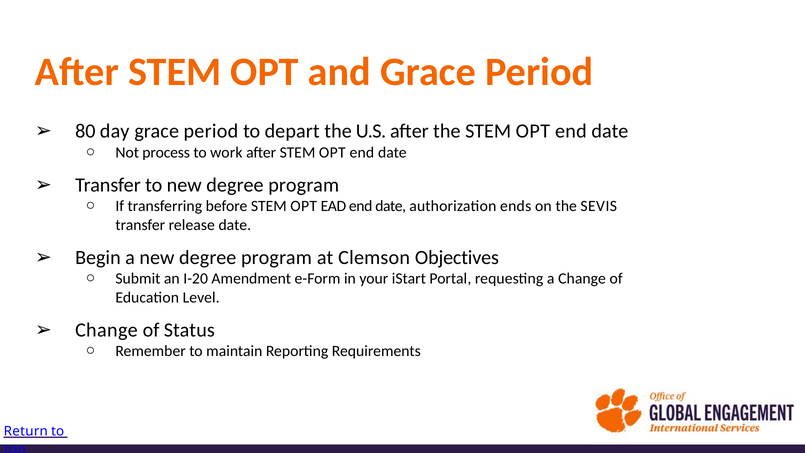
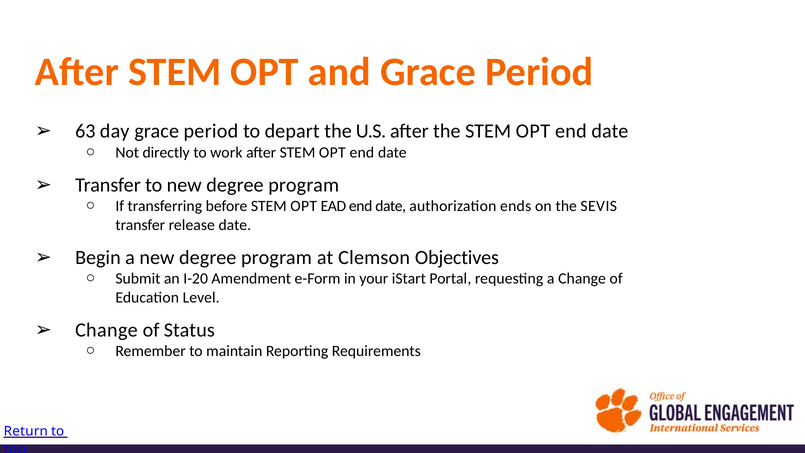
80: 80 -> 63
process: process -> directly
